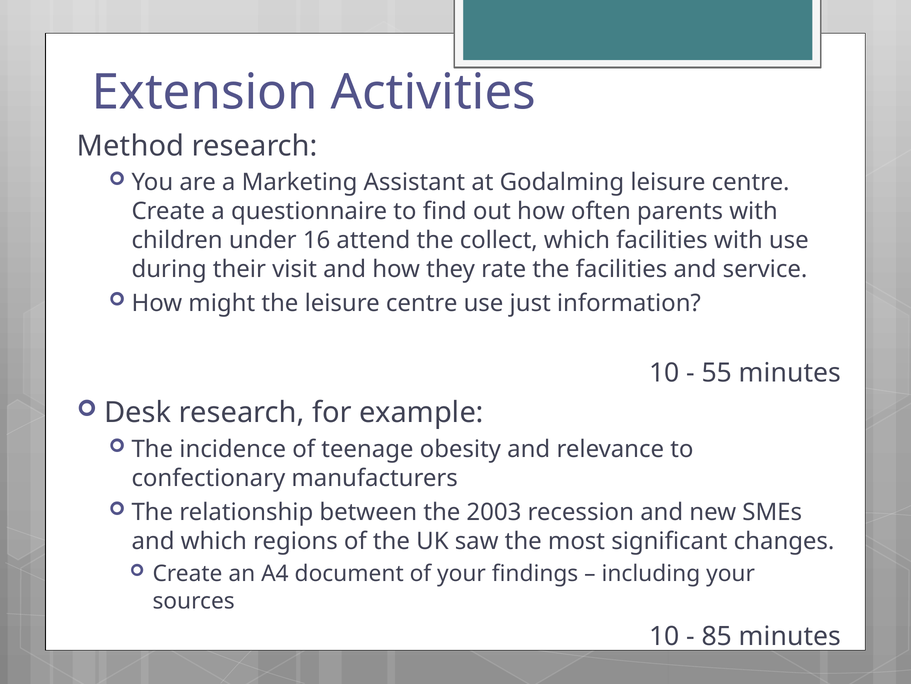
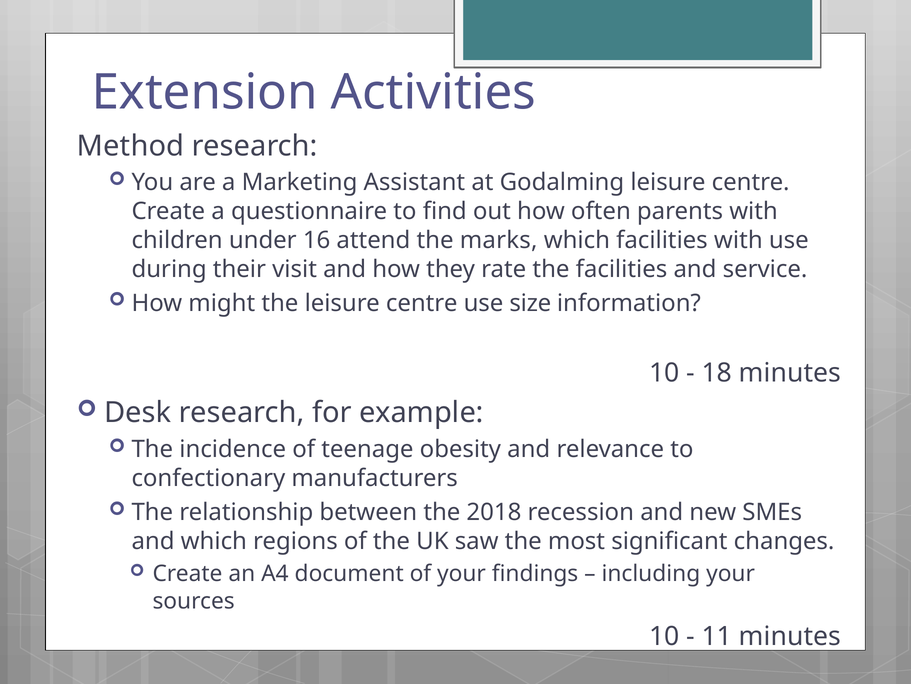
collect: collect -> marks
just: just -> size
55: 55 -> 18
2003: 2003 -> 2018
85: 85 -> 11
